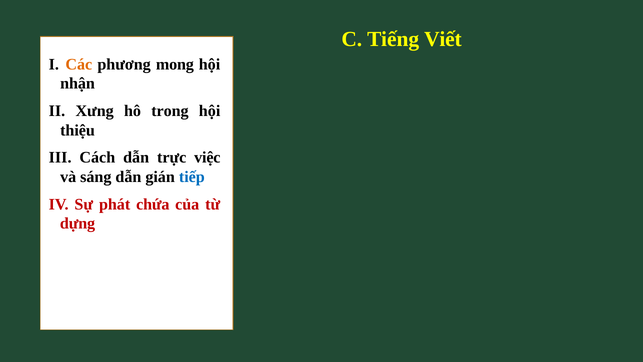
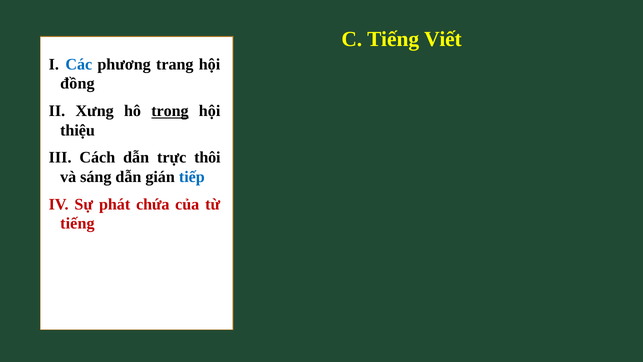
Các colour: orange -> blue
mong: mong -> trang
nhận: nhận -> đồng
trong underline: none -> present
việc: việc -> thôi
dựng at (78, 223): dựng -> tiếng
